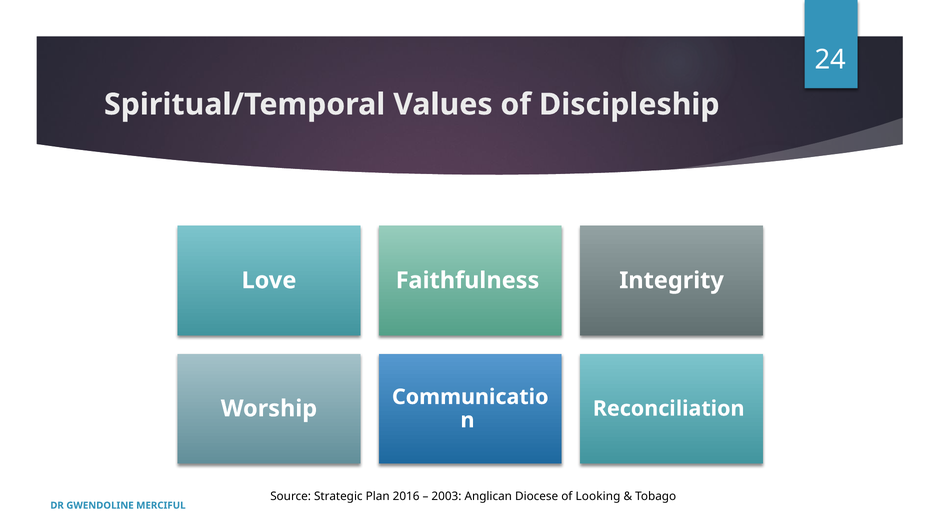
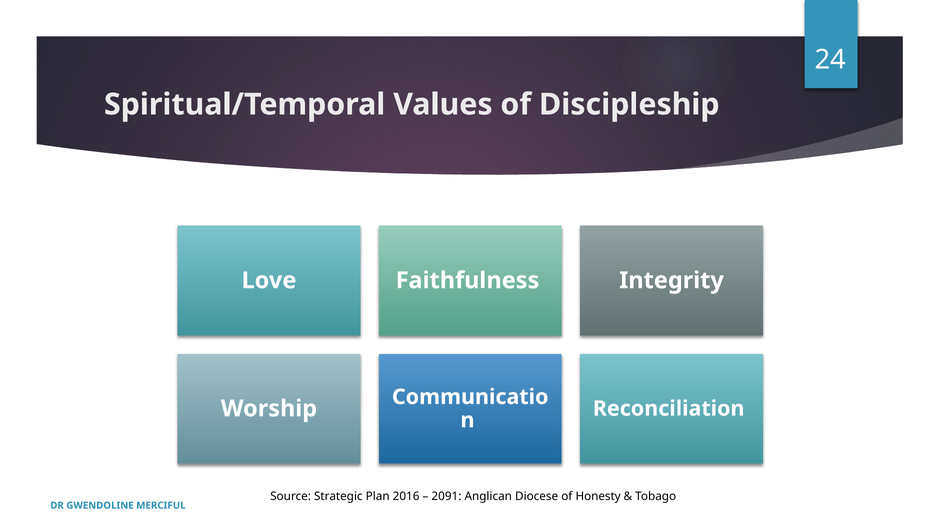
2003: 2003 -> 2091
Looking: Looking -> Honesty
